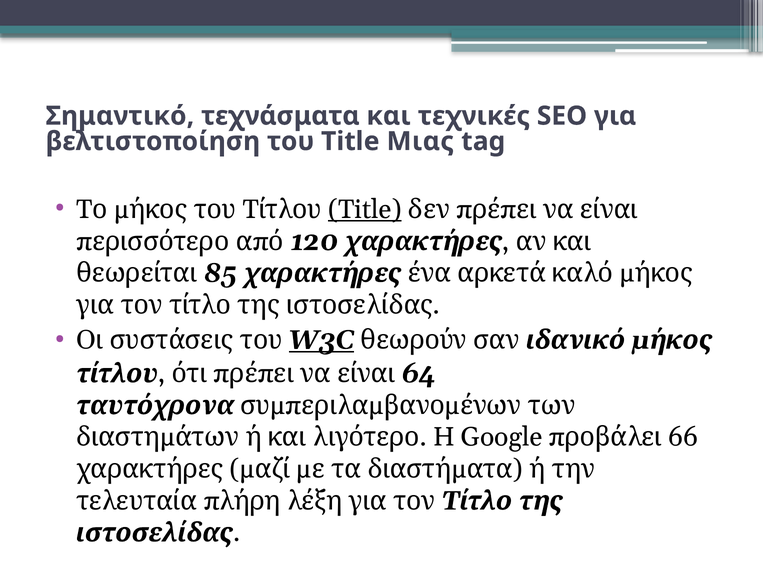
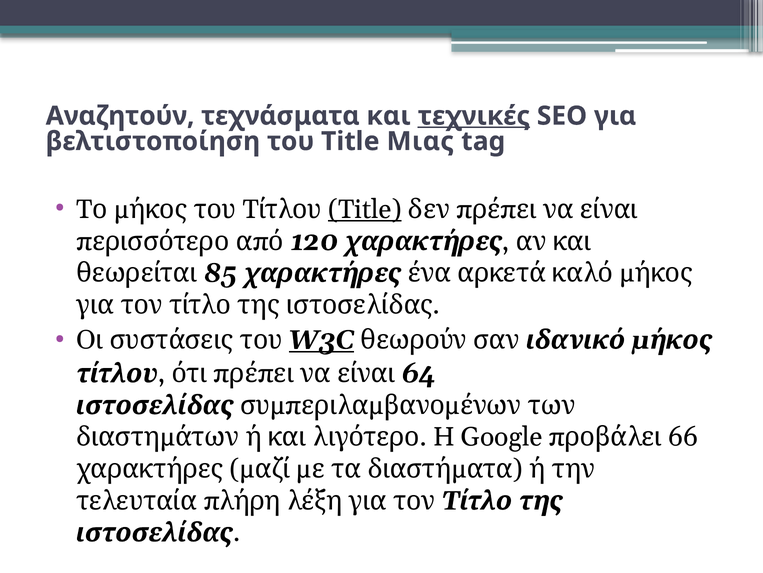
Σημαντικό: Σημαντικό -> Αναζητούν
τεχνικές underline: none -> present
ταυτόχρονα at (155, 405): ταυτόχρονα -> ιστοσελίδας
